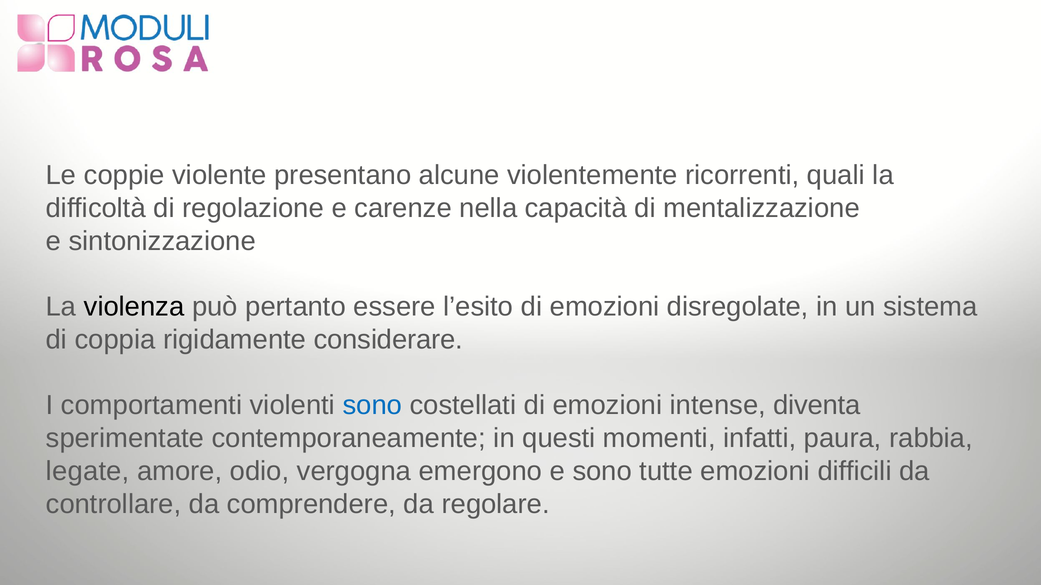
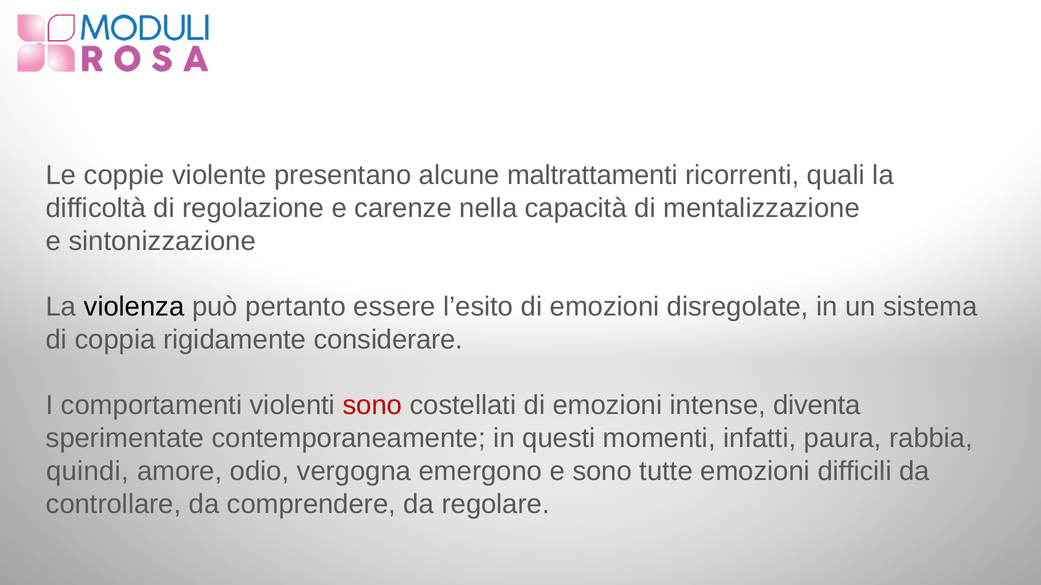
violentemente: violentemente -> maltrattamenti
sono at (372, 406) colour: blue -> red
legate: legate -> quindi
